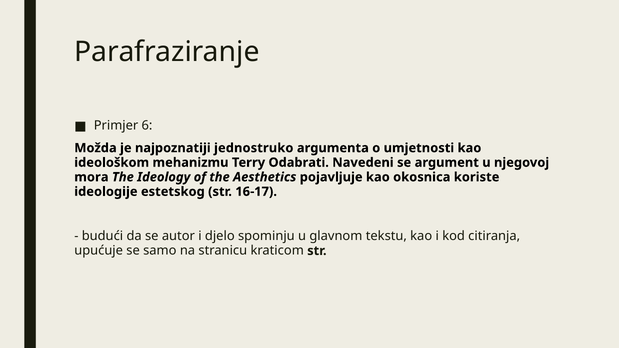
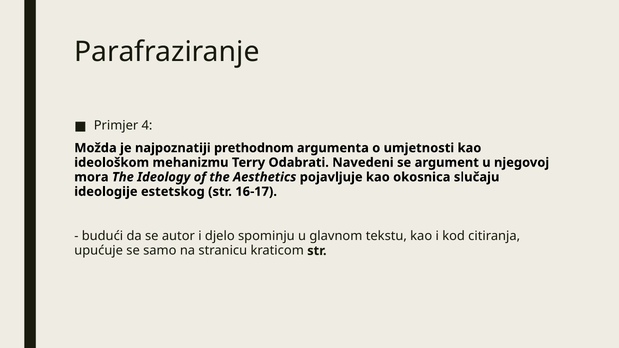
6: 6 -> 4
jednostruko: jednostruko -> prethodnom
koriste: koriste -> slučaju
